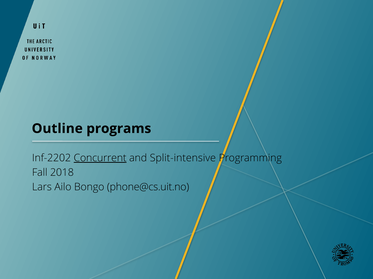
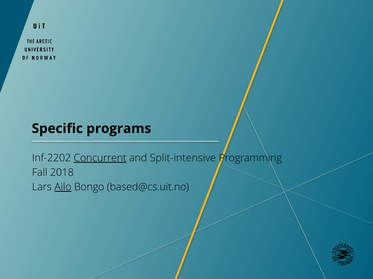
Outline: Outline -> Specific
Ailo underline: none -> present
phone@cs.uit.no: phone@cs.uit.no -> based@cs.uit.no
